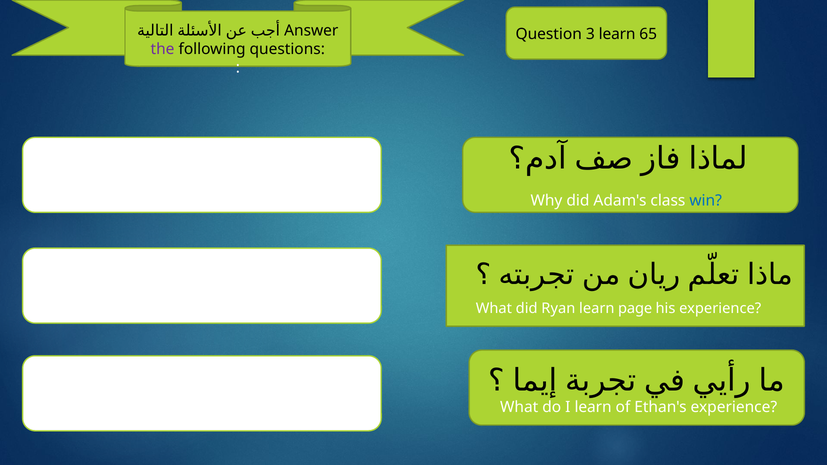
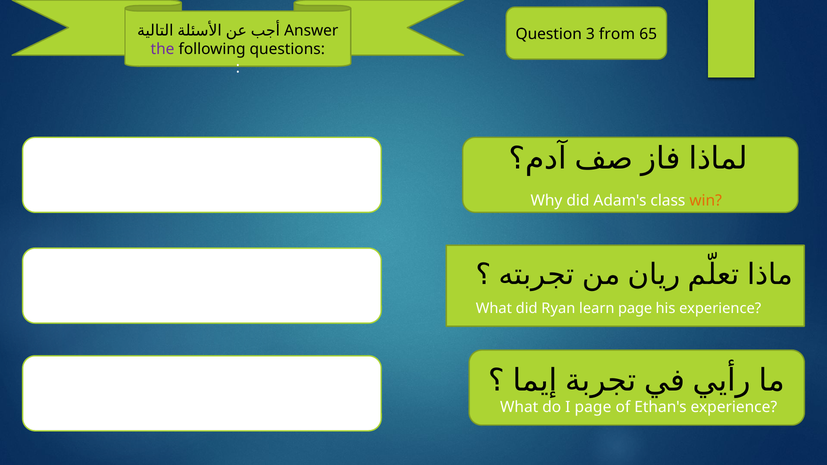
3 learn: learn -> from
win colour: blue -> orange
I learn: learn -> page
